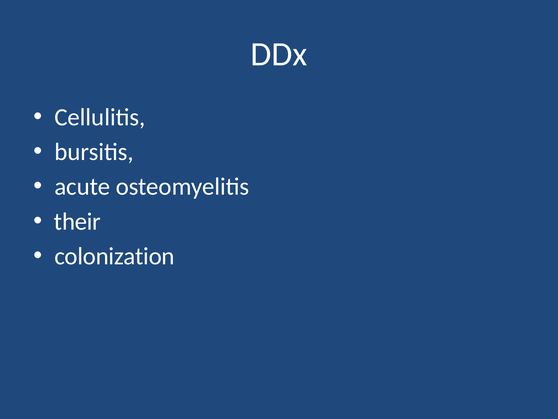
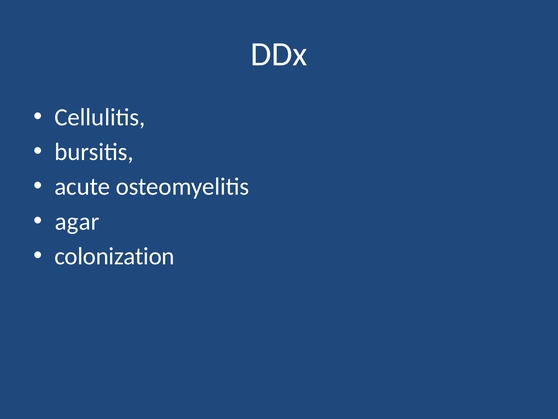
their: their -> agar
